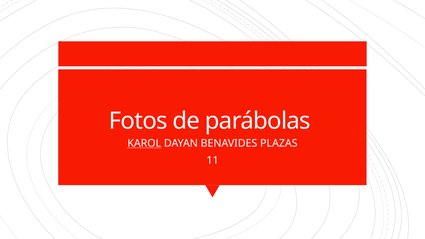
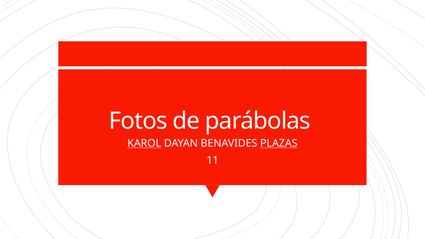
PLAZAS underline: none -> present
